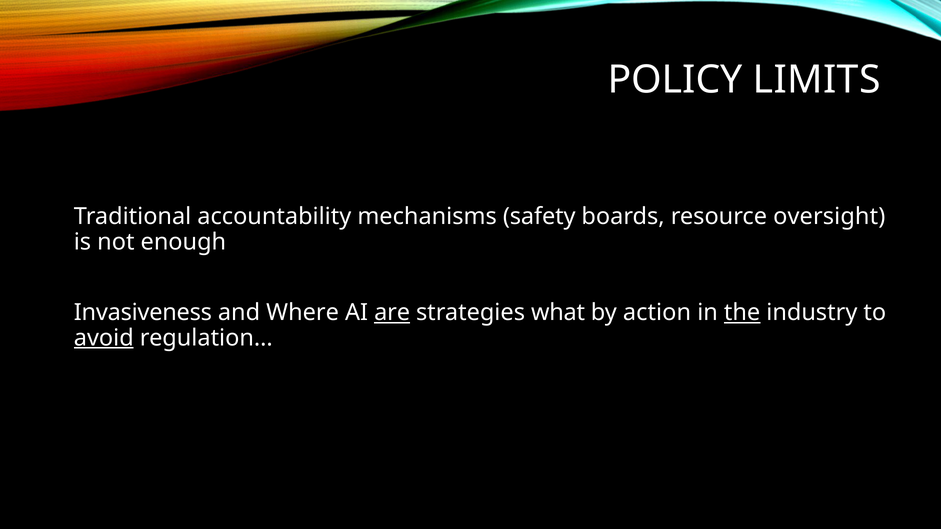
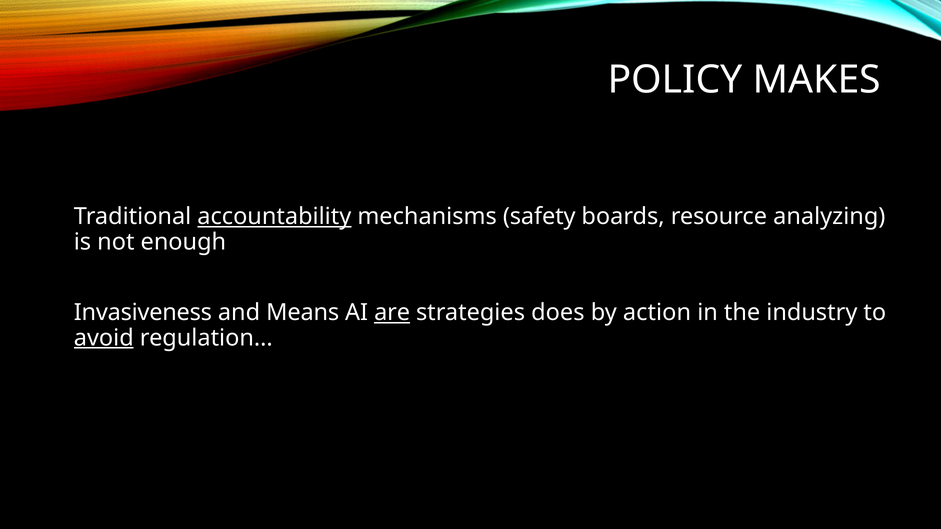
LIMITS: LIMITS -> MAKES
accountability underline: none -> present
oversight: oversight -> analyzing
Where: Where -> Means
what: what -> does
the underline: present -> none
